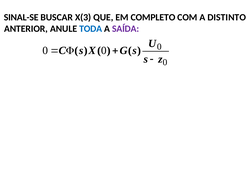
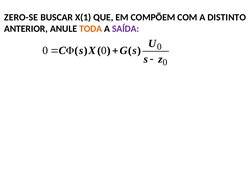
SINAL-SE: SINAL-SE -> ZERO-SE
X(3: X(3 -> X(1
COMPLETO: COMPLETO -> COMPÕEM
TODA colour: blue -> orange
